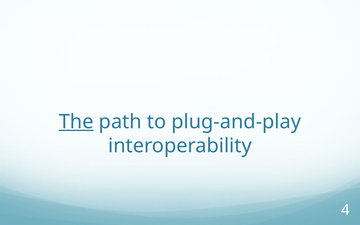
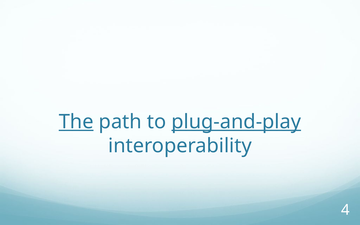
plug-and-play underline: none -> present
